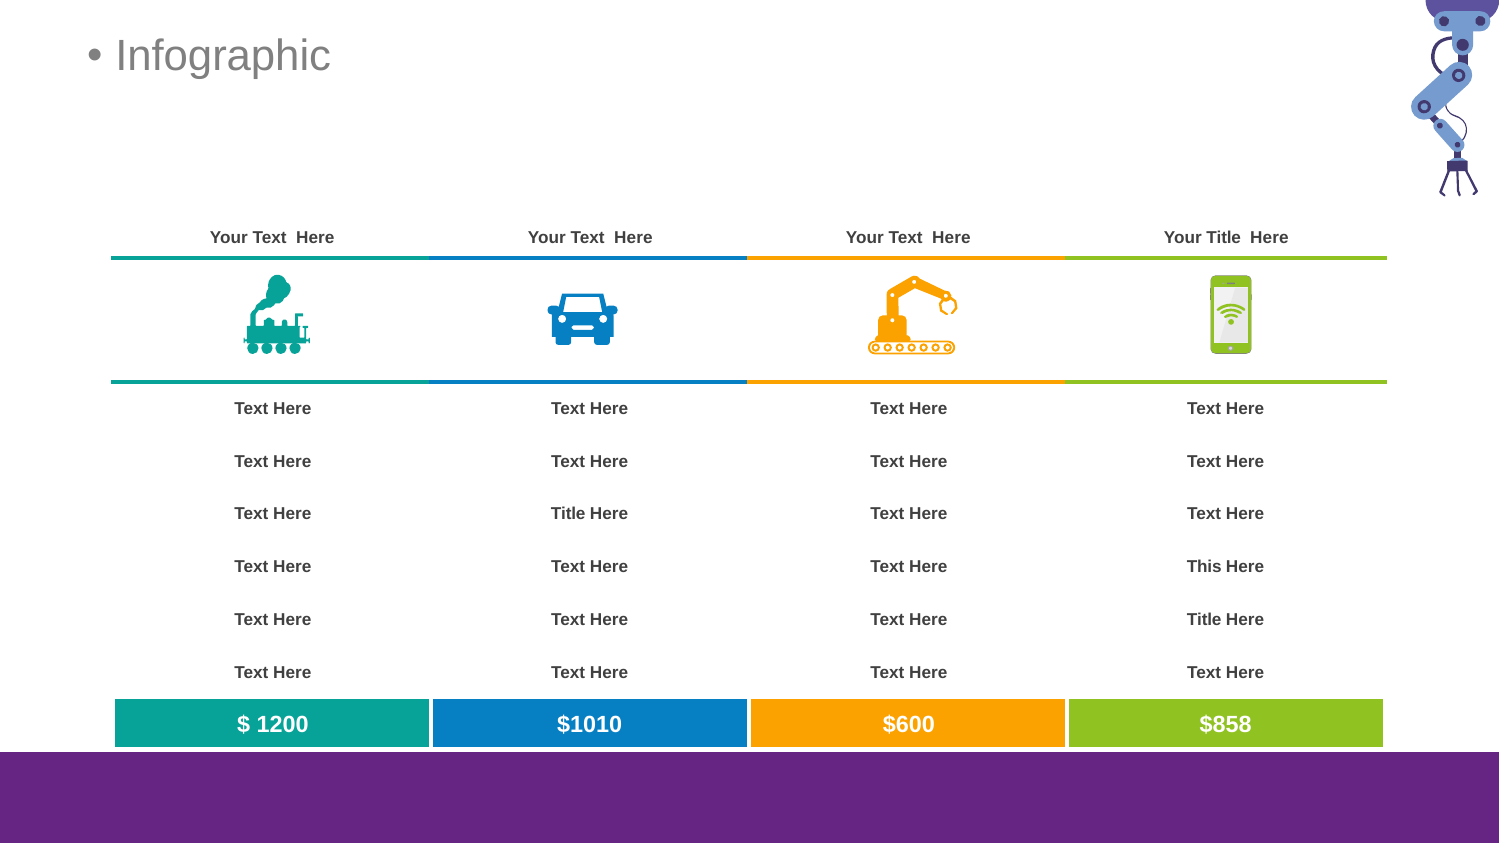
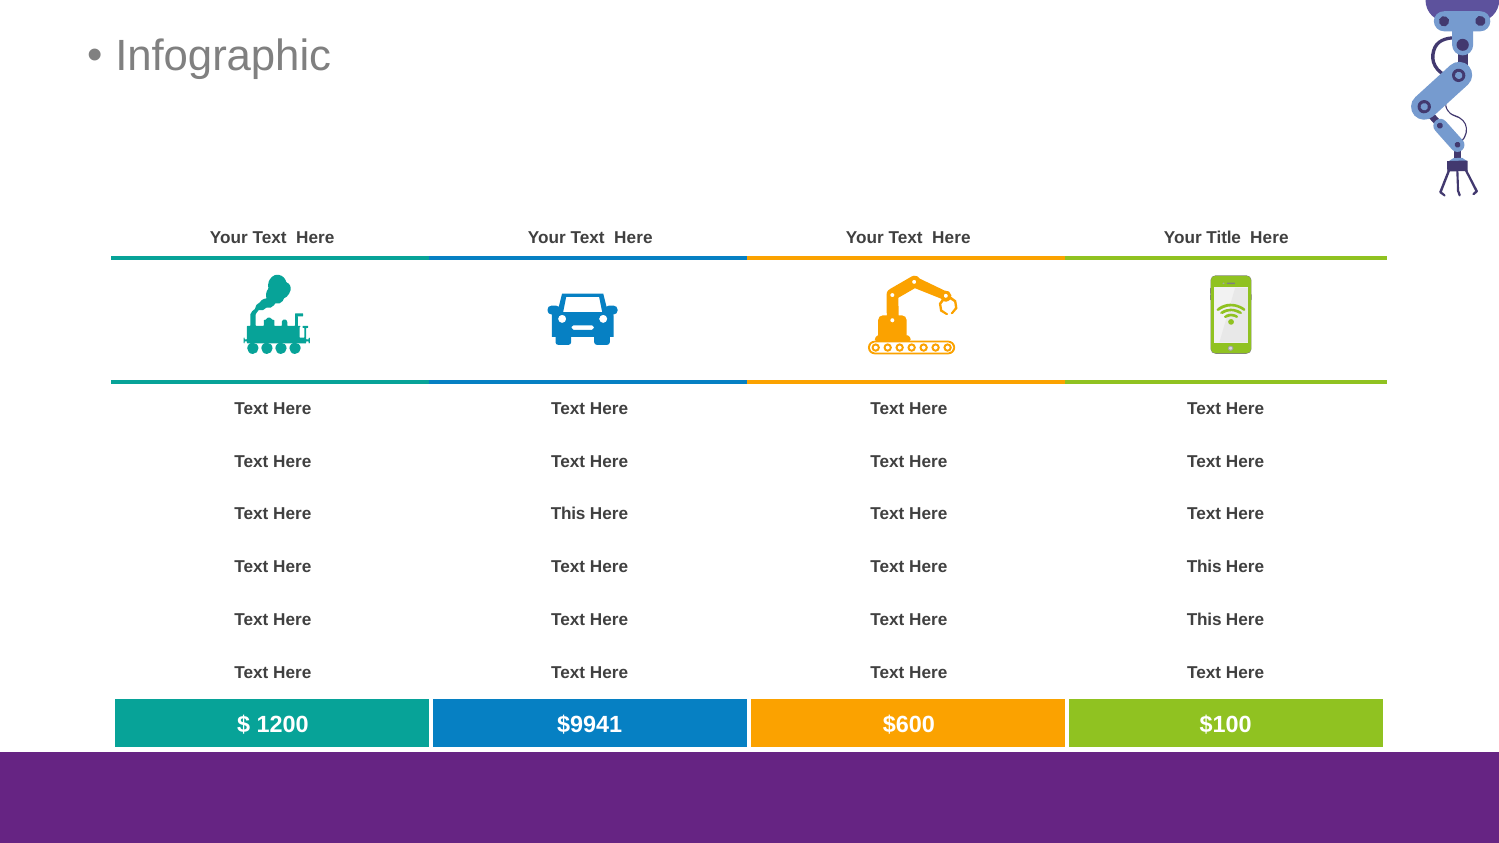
Title at (568, 514): Title -> This
Title at (1204, 620): Title -> This
$1010: $1010 -> $9941
$858: $858 -> $100
